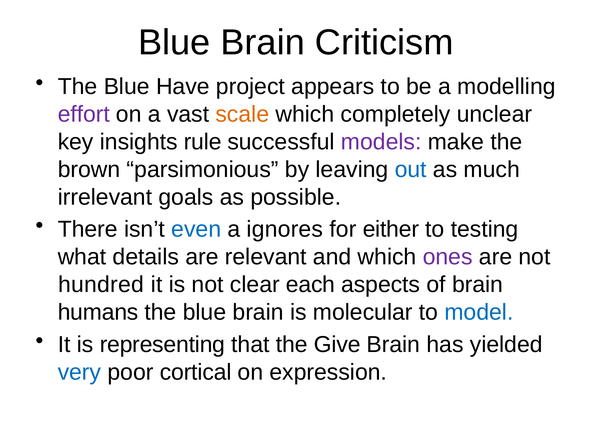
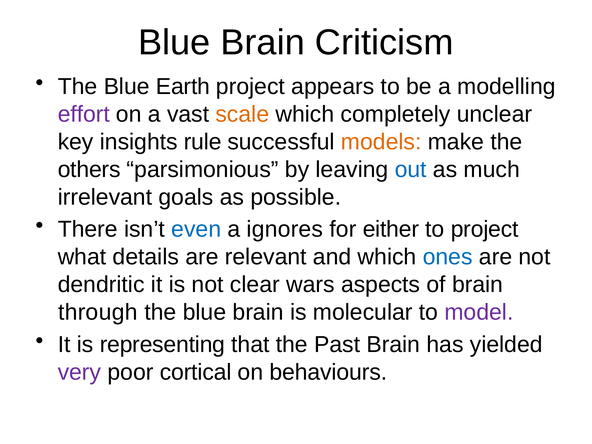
Have: Have -> Earth
models colour: purple -> orange
brown: brown -> others
to testing: testing -> project
ones colour: purple -> blue
hundred: hundred -> dendritic
each: each -> wars
humans: humans -> through
model colour: blue -> purple
Give: Give -> Past
very colour: blue -> purple
expression: expression -> behaviours
